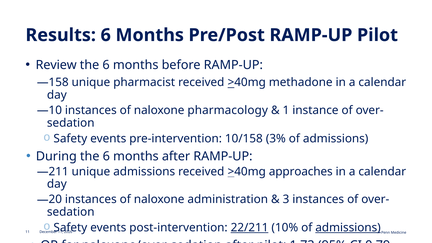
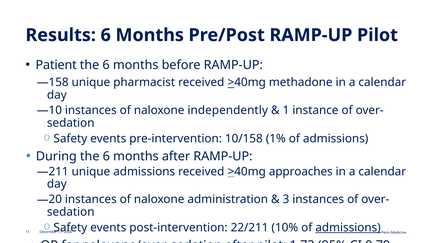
Review: Review -> Patient
pharmacology: pharmacology -> independently
3%: 3% -> 1%
22/211 underline: present -> none
